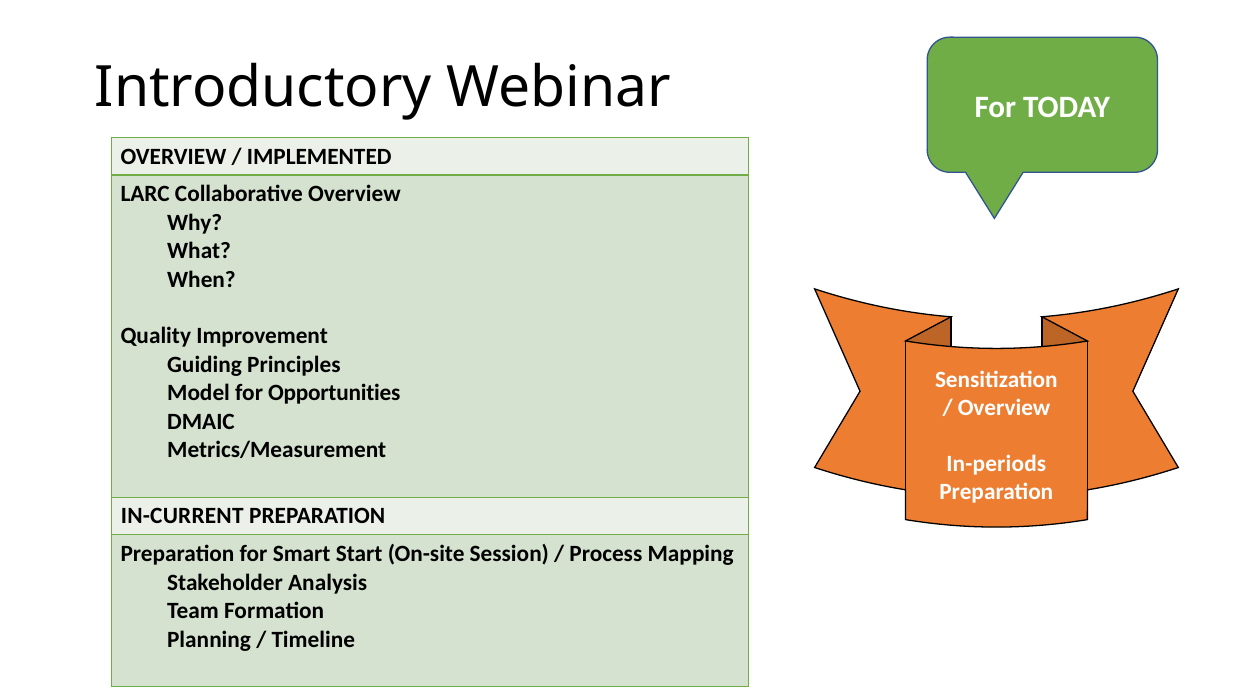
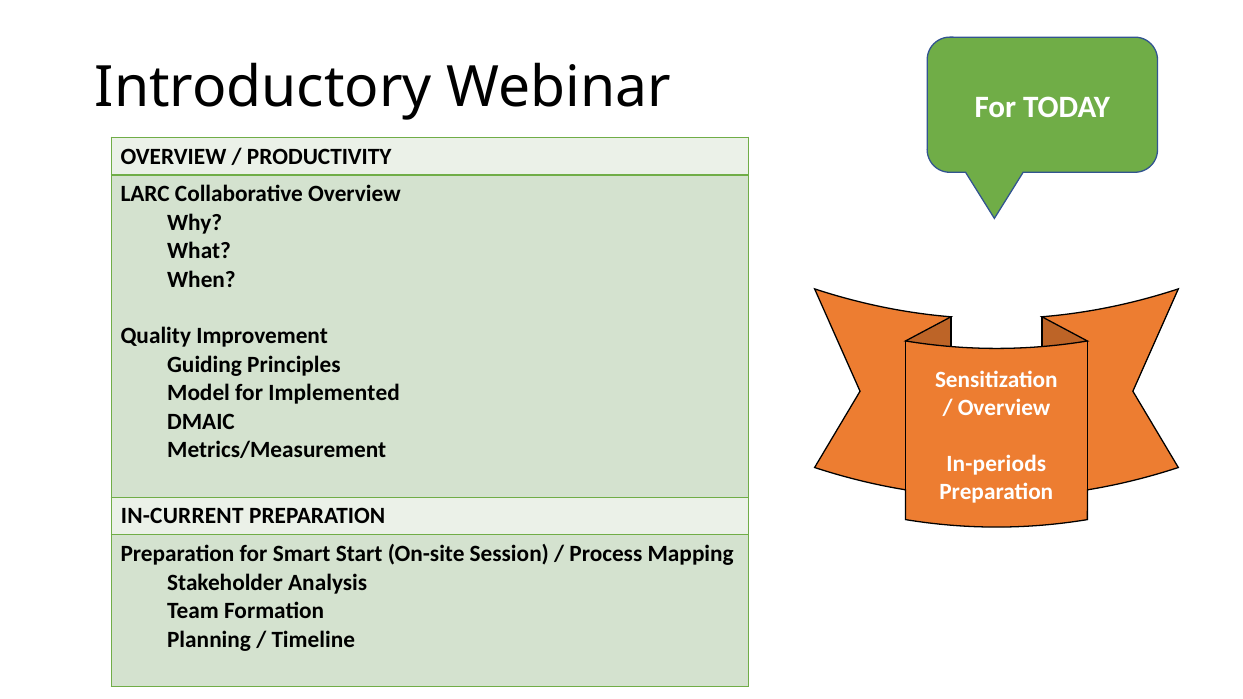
IMPLEMENTED: IMPLEMENTED -> PRODUCTIVITY
Opportunities: Opportunities -> Implemented
